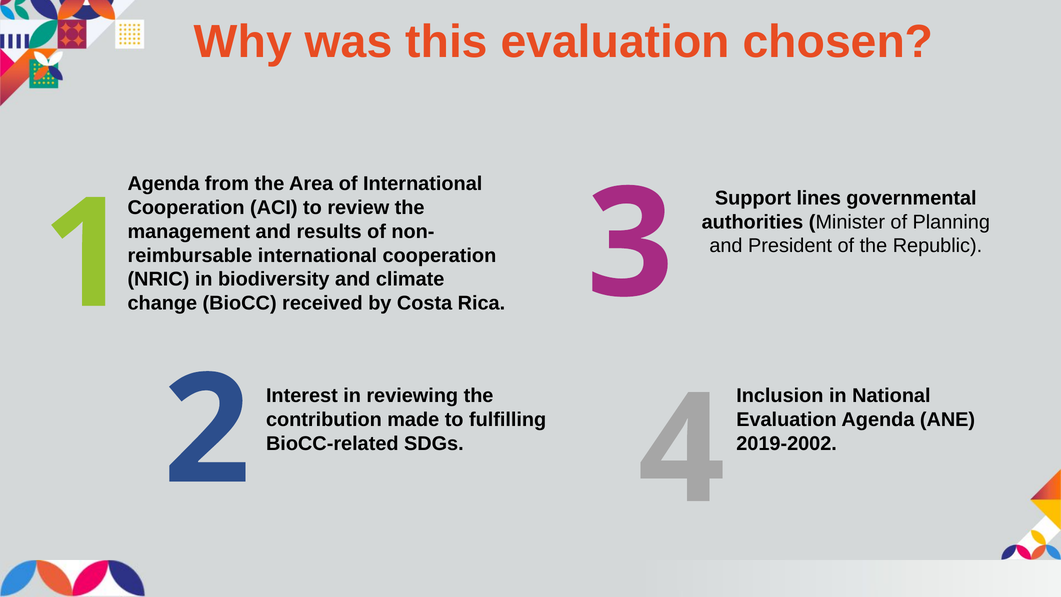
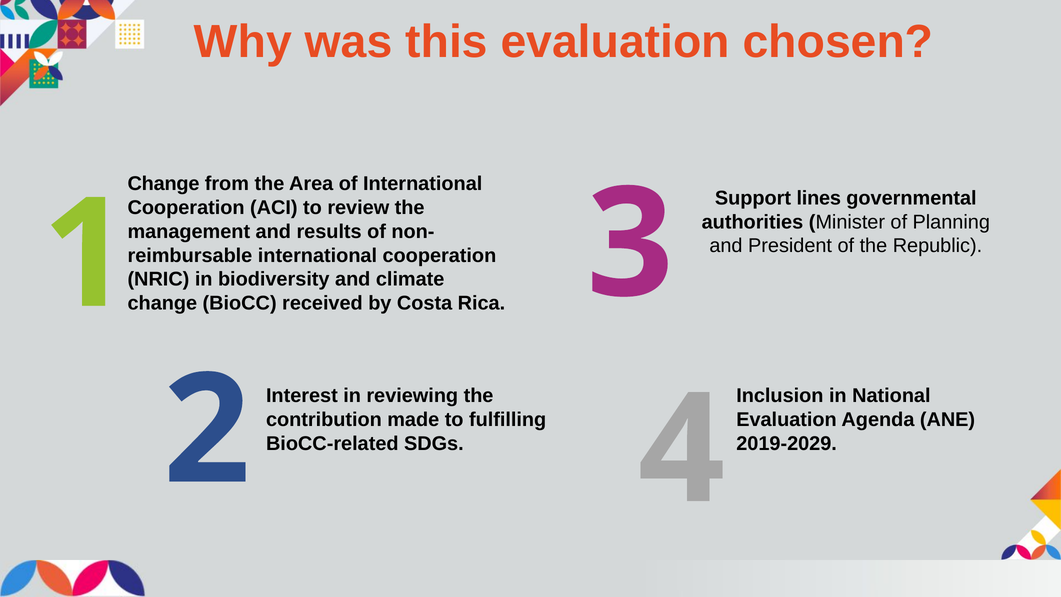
Agenda at (164, 184): Agenda -> Change
2019-2002: 2019-2002 -> 2019-2029
